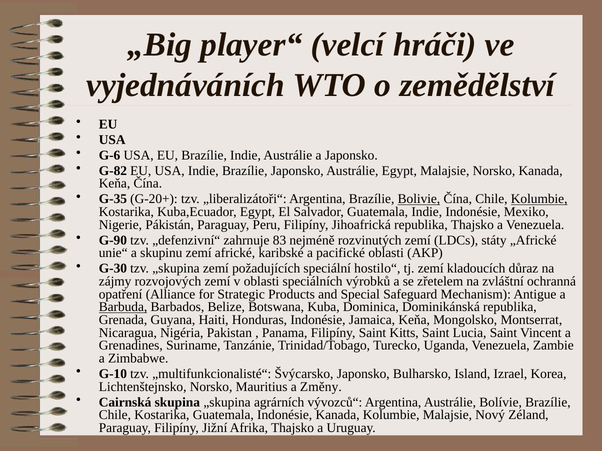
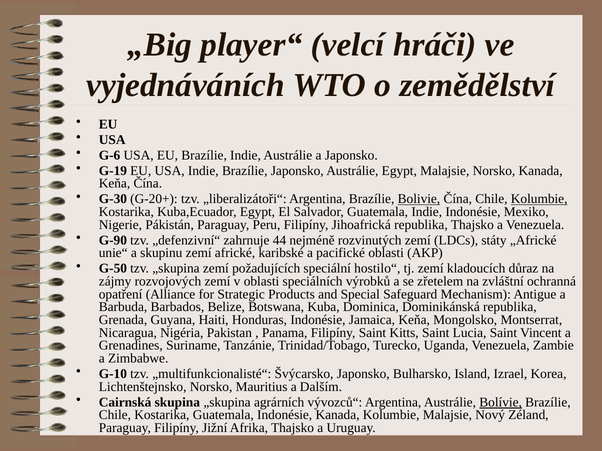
G-82: G-82 -> G-19
G-35: G-35 -> G-30
83: 83 -> 44
G-30: G-30 -> G-50
Barbuda underline: present -> none
Změny: Změny -> Dalším
Bolívie underline: none -> present
